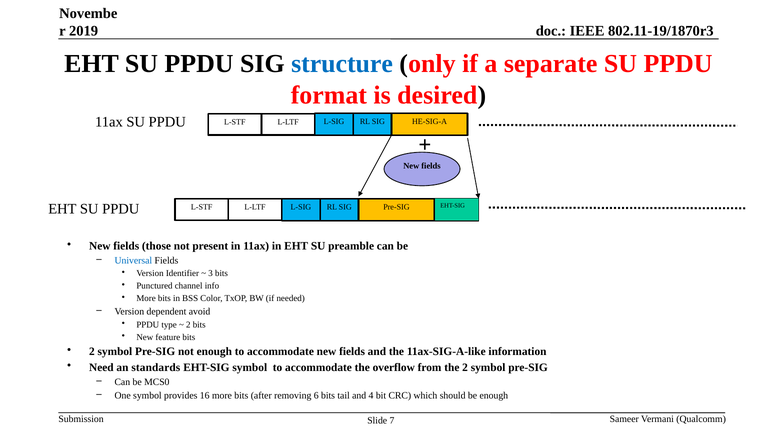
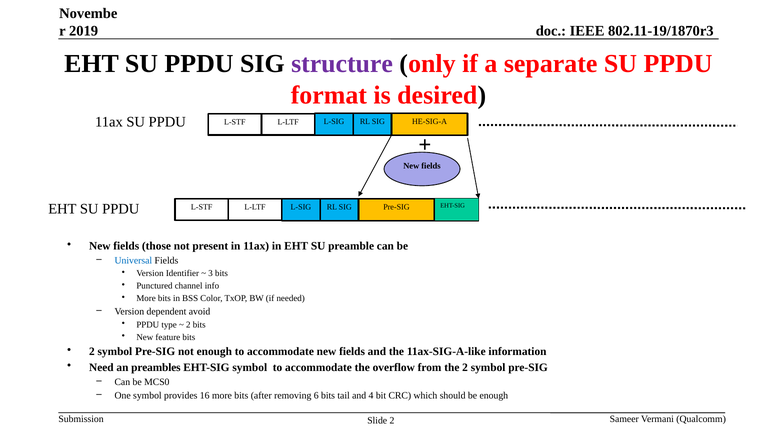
structure colour: blue -> purple
standards: standards -> preambles
Slide 7: 7 -> 2
